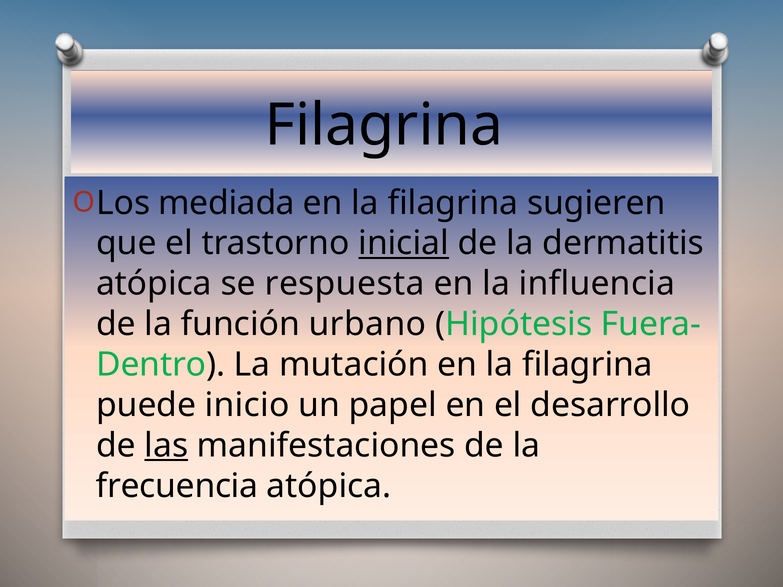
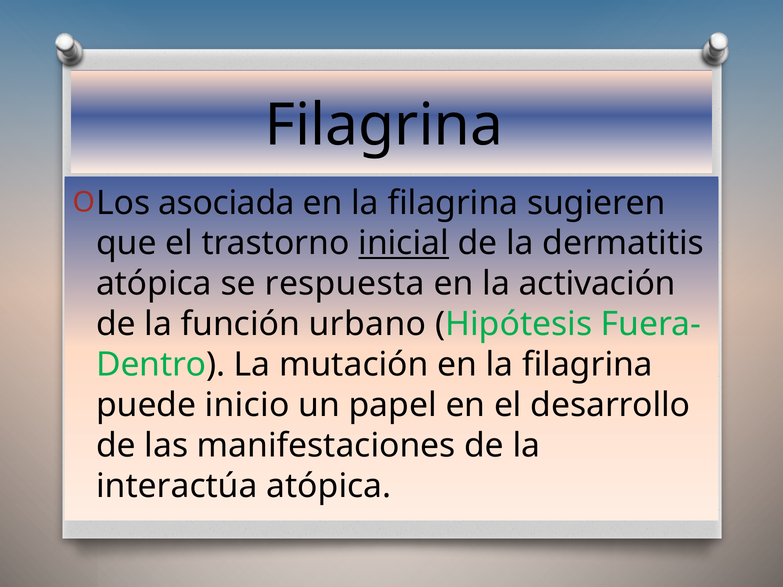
mediada: mediada -> asociada
influencia: influencia -> activación
las underline: present -> none
frecuencia: frecuencia -> interactúa
